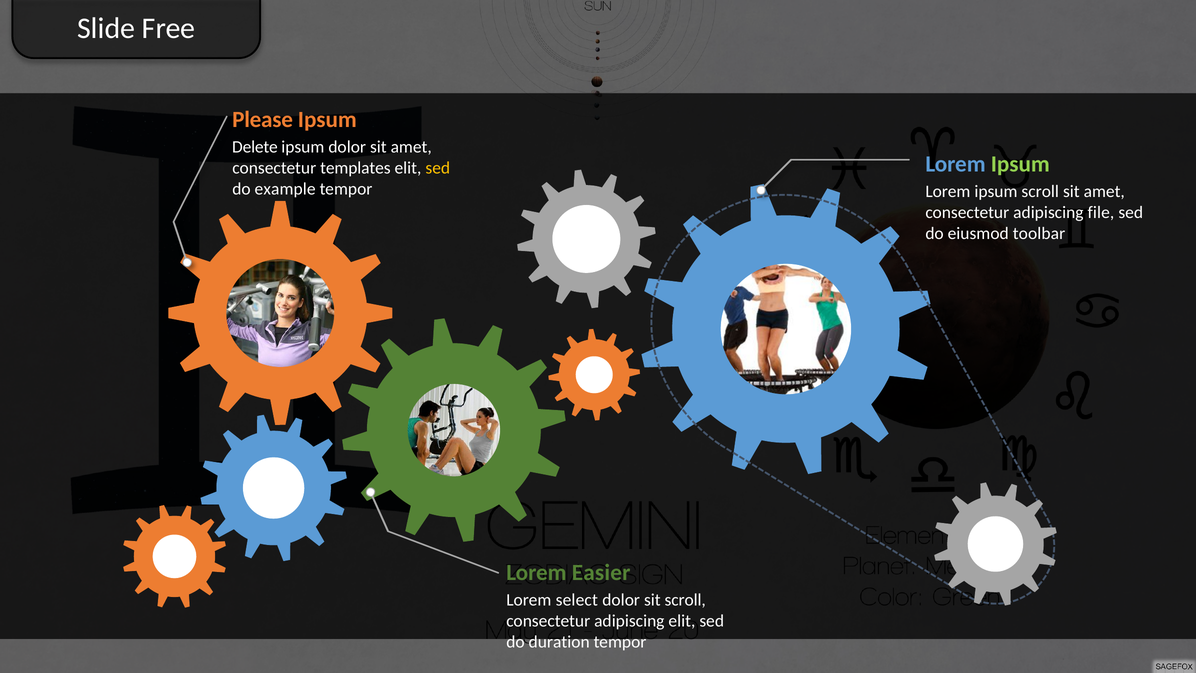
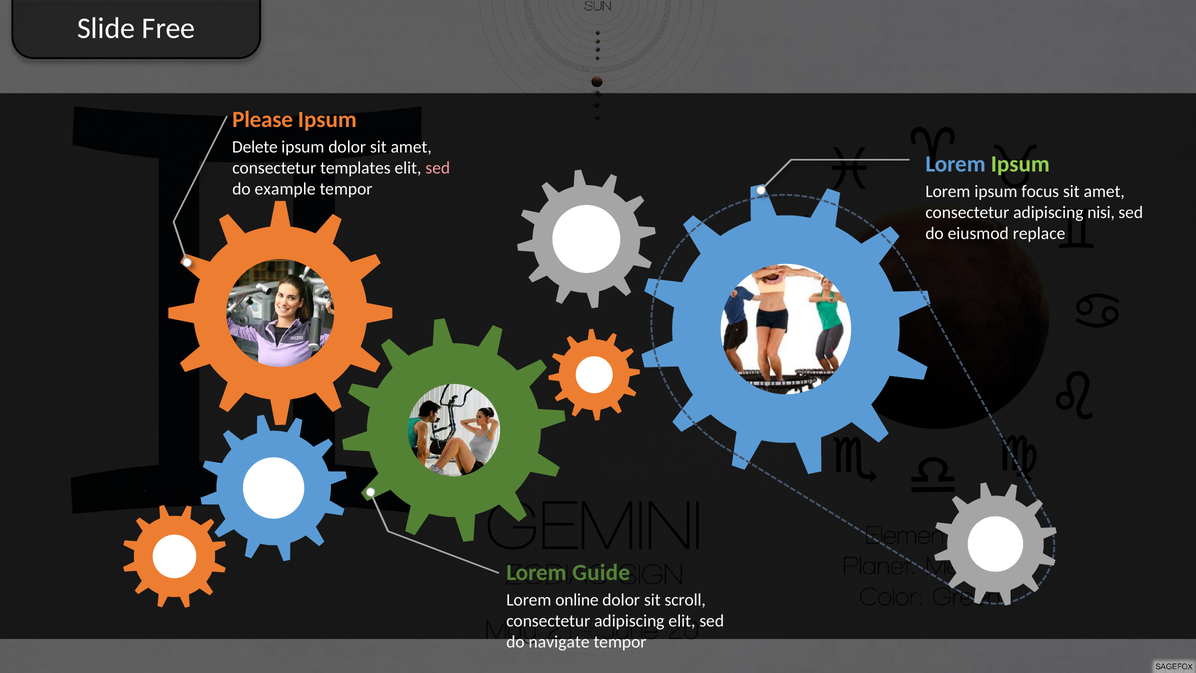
sed at (438, 168) colour: yellow -> pink
ipsum scroll: scroll -> focus
file: file -> nisi
toolbar: toolbar -> replace
Easier: Easier -> Guide
select: select -> online
duration: duration -> navigate
